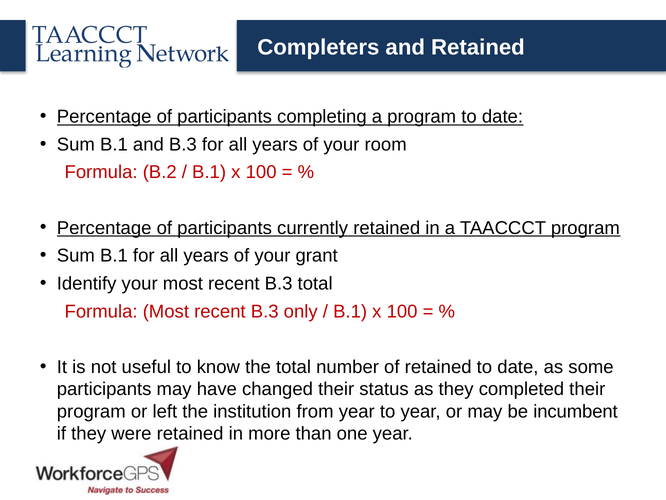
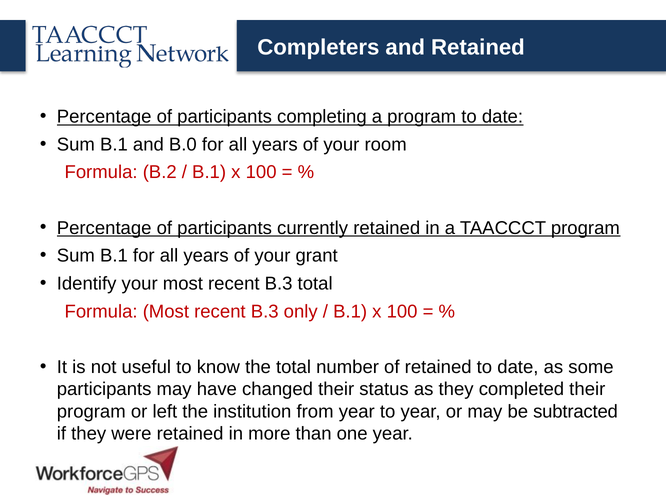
and B.3: B.3 -> B.0
incumbent: incumbent -> subtracted
